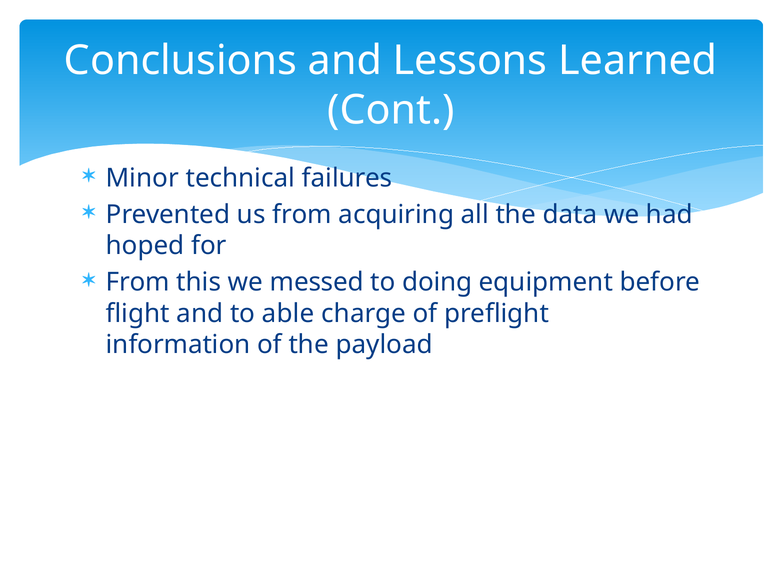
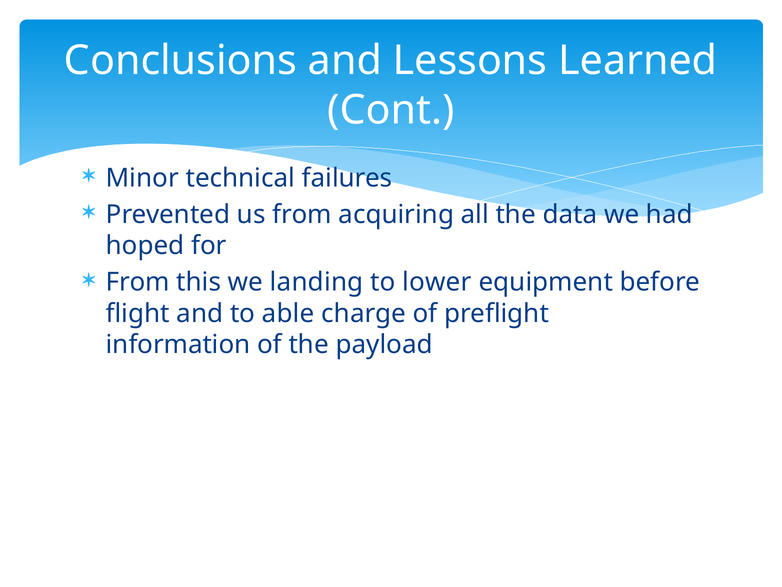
messed: messed -> landing
doing: doing -> lower
